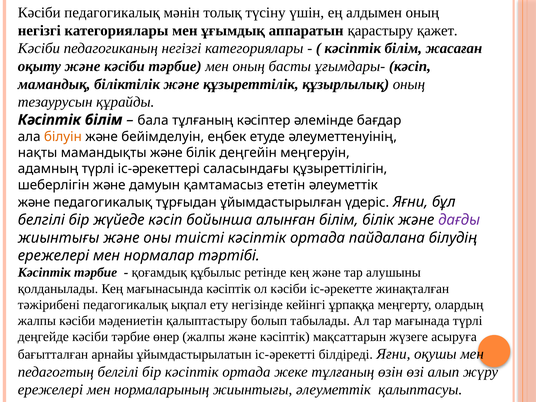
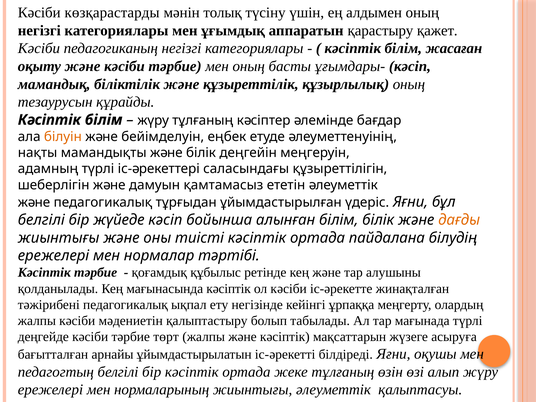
Кəсіби педагогикалық: педагогикалық -> көзқарастарды
бала at (153, 120): бала -> жүру
дағды colour: purple -> orange
өнер: өнер -> төрт
